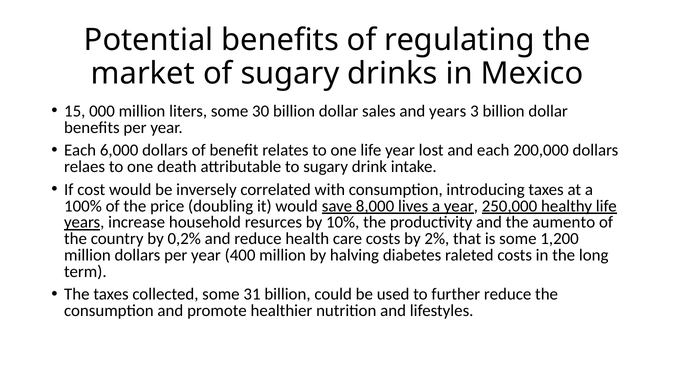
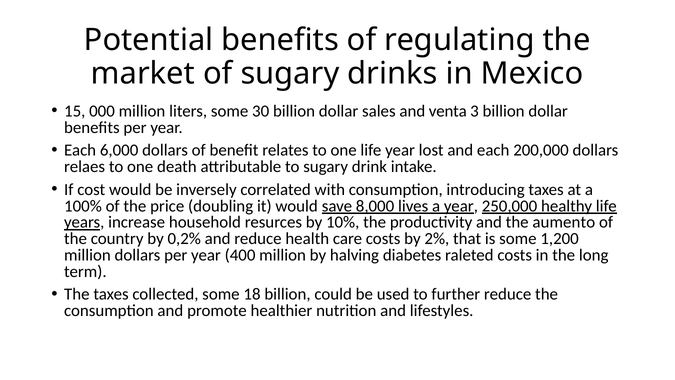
and years: years -> venta
31: 31 -> 18
